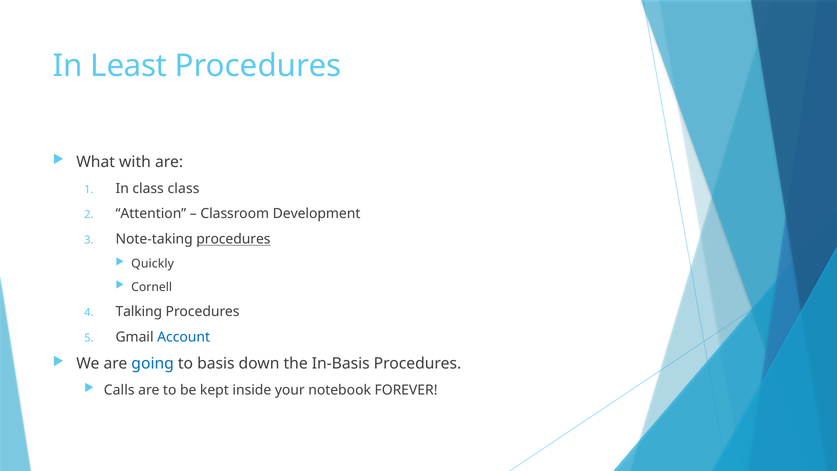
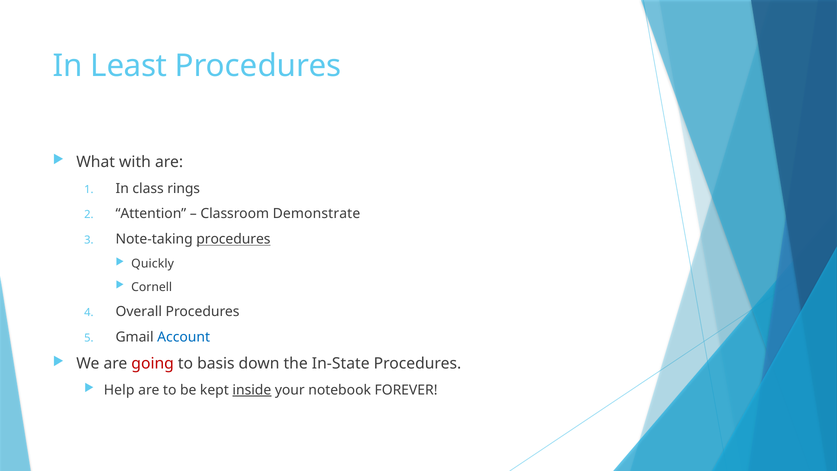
class class: class -> rings
Development: Development -> Demonstrate
Talking: Talking -> Overall
going colour: blue -> red
In-Basis: In-Basis -> In-State
Calls: Calls -> Help
inside underline: none -> present
